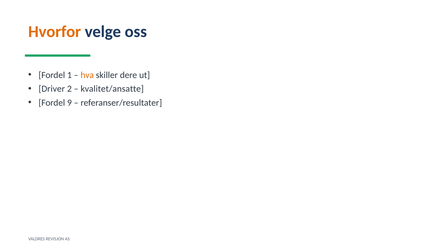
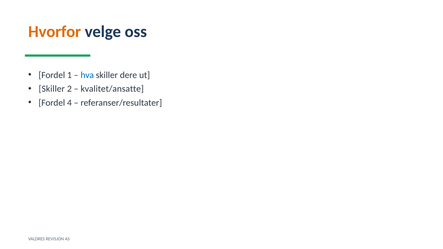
hva colour: orange -> blue
Driver at (52, 89): Driver -> Skiller
9: 9 -> 4
